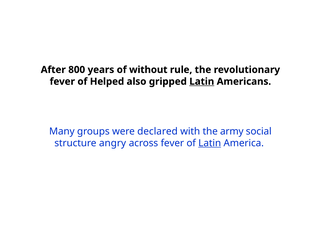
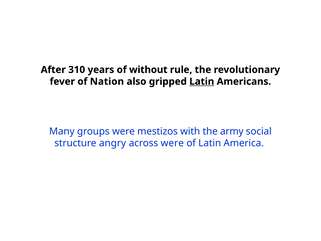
800: 800 -> 310
Helped: Helped -> Nation
declared: declared -> mestizos
across fever: fever -> were
Latin at (210, 143) underline: present -> none
